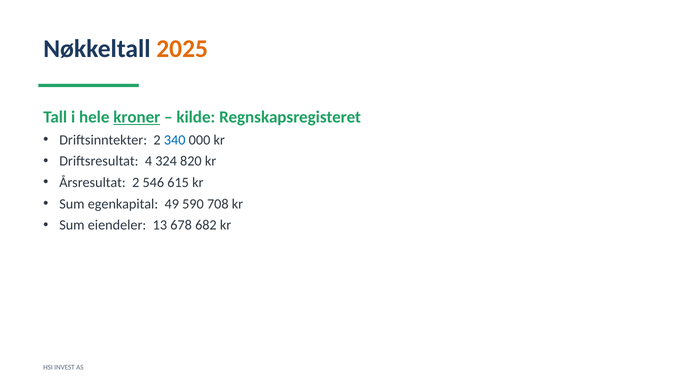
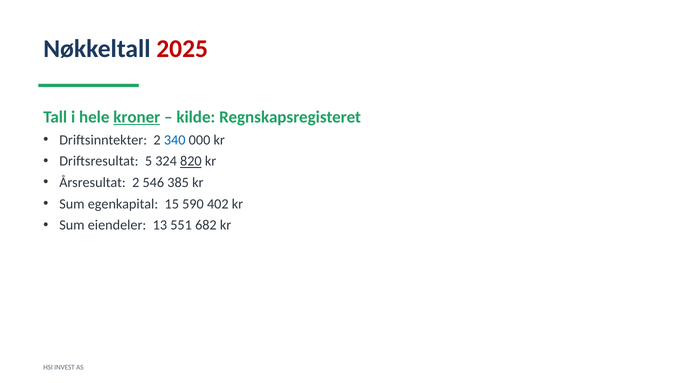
2025 colour: orange -> red
4: 4 -> 5
820 underline: none -> present
615: 615 -> 385
49: 49 -> 15
708: 708 -> 402
678: 678 -> 551
